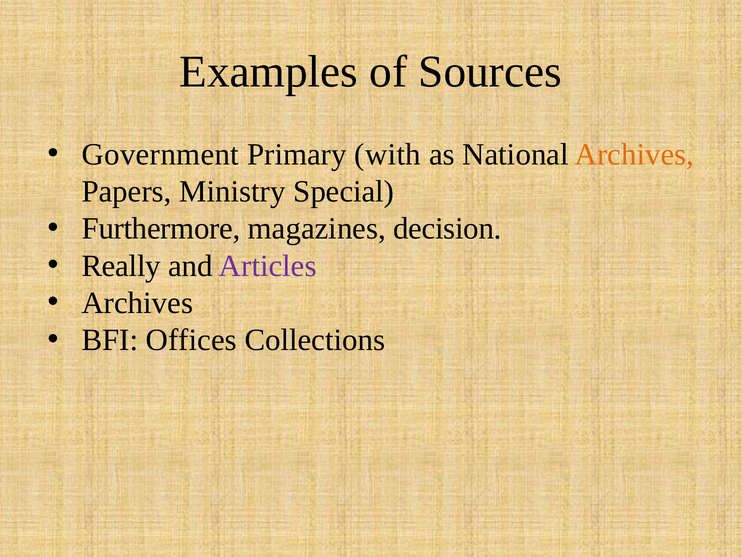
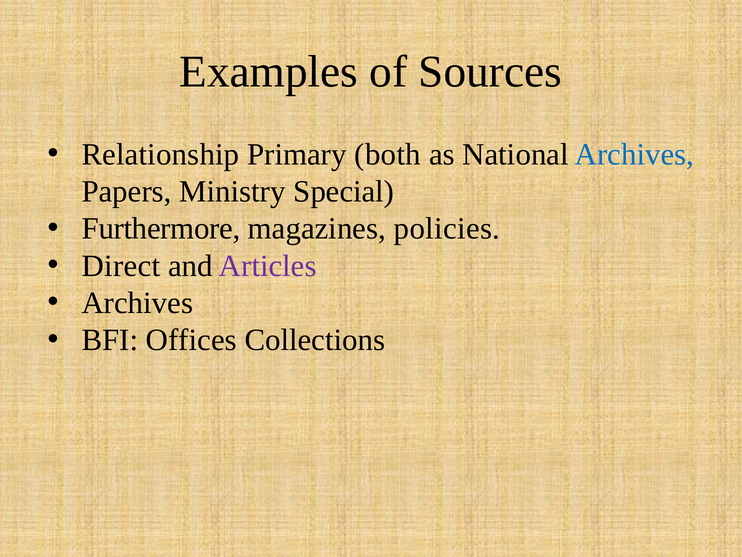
Government: Government -> Relationship
with: with -> both
Archives at (634, 154) colour: orange -> blue
decision: decision -> policies
Really: Really -> Direct
